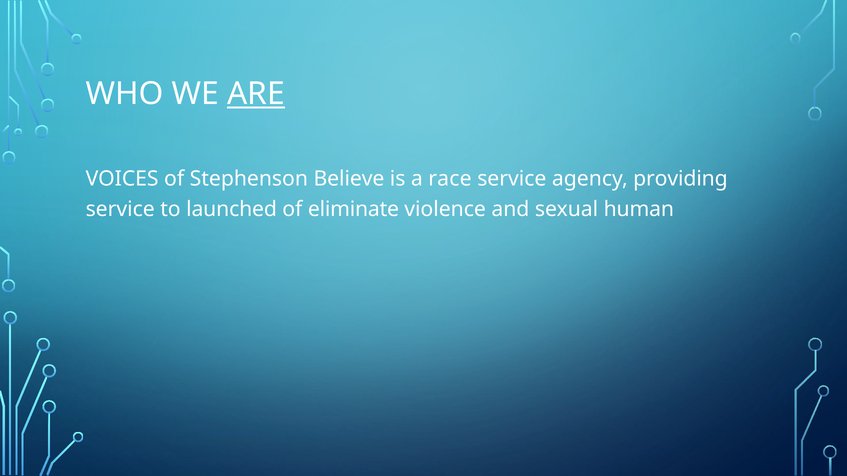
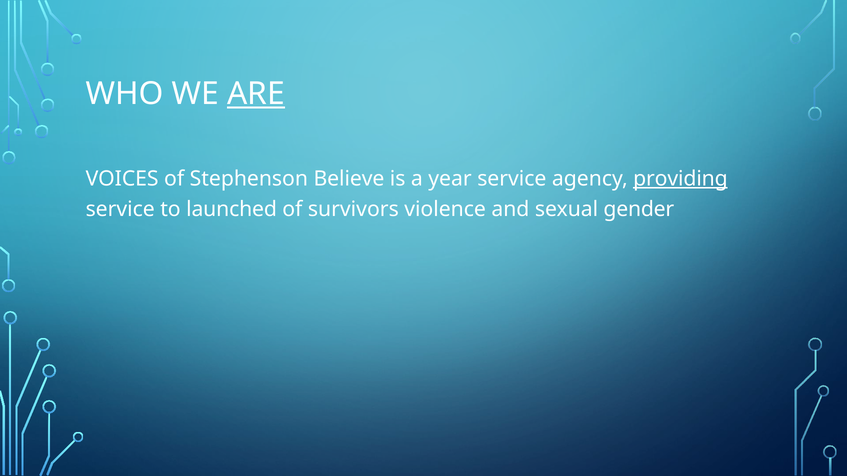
race: race -> year
providing underline: none -> present
eliminate: eliminate -> survivors
human: human -> gender
